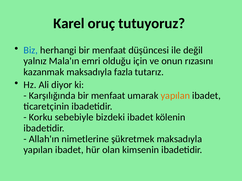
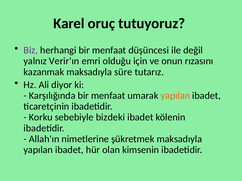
Biz colour: blue -> purple
Mala'ın: Mala'ın -> Verir'ın
fazla: fazla -> süre
